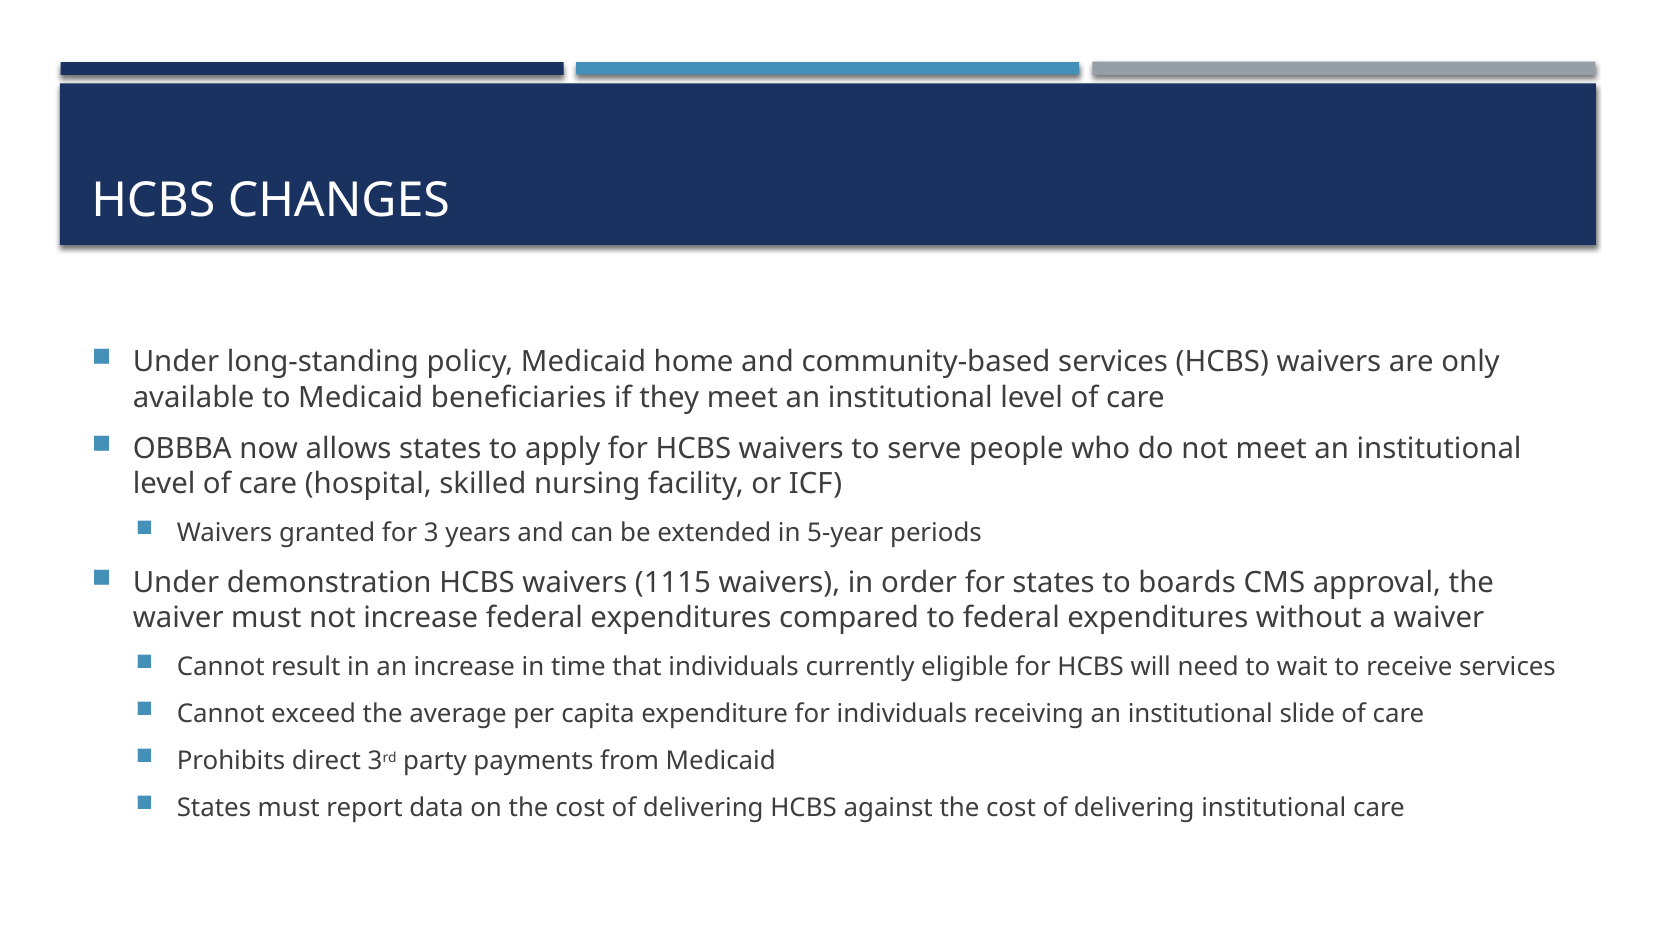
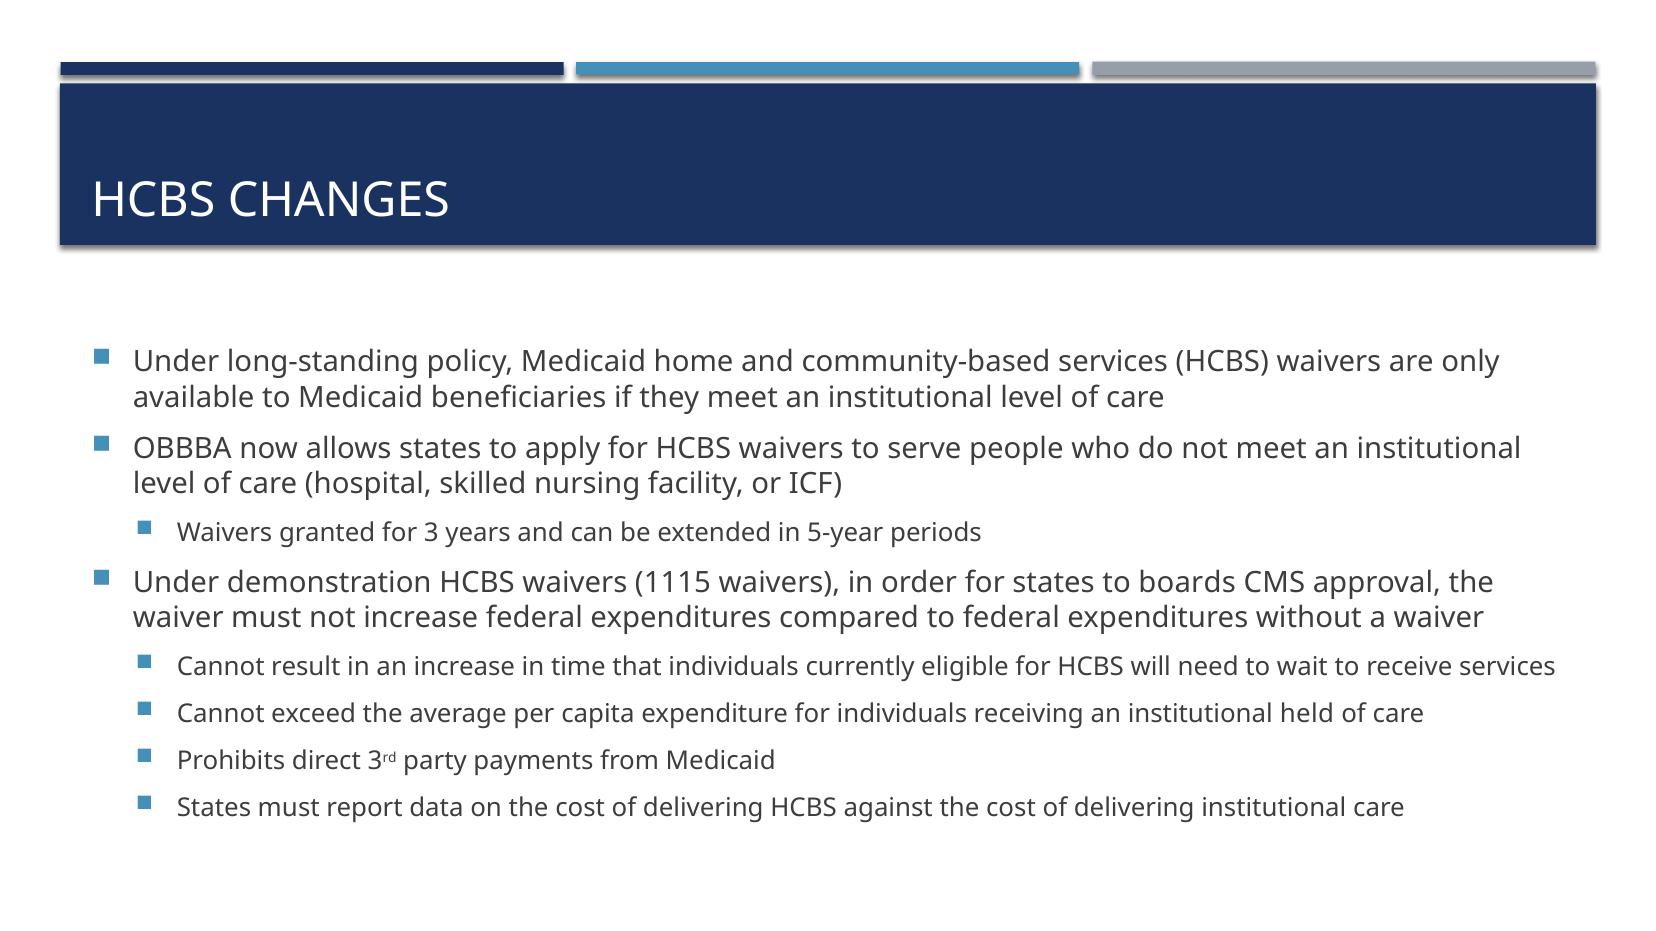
slide: slide -> held
